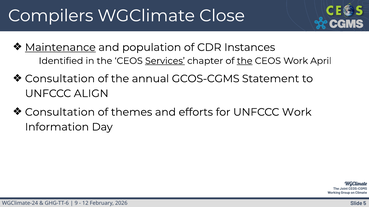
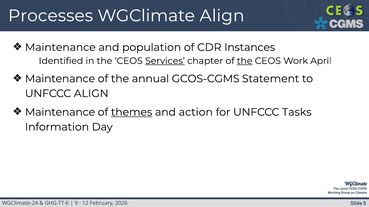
Compilers: Compilers -> Processes
WGClimate Close: Close -> Align
Maintenance at (60, 47) underline: present -> none
Consultation at (60, 79): Consultation -> Maintenance
Consultation at (60, 112): Consultation -> Maintenance
themes underline: none -> present
efforts: efforts -> action
UNFCCC Work: Work -> Tasks
